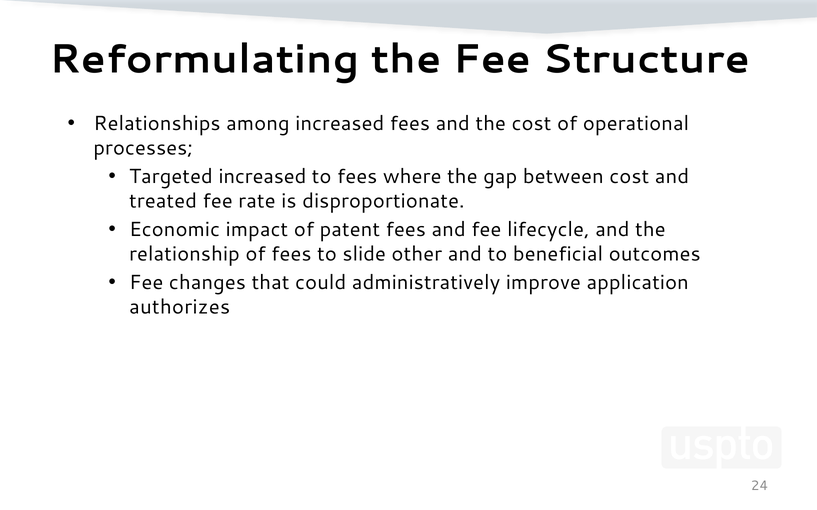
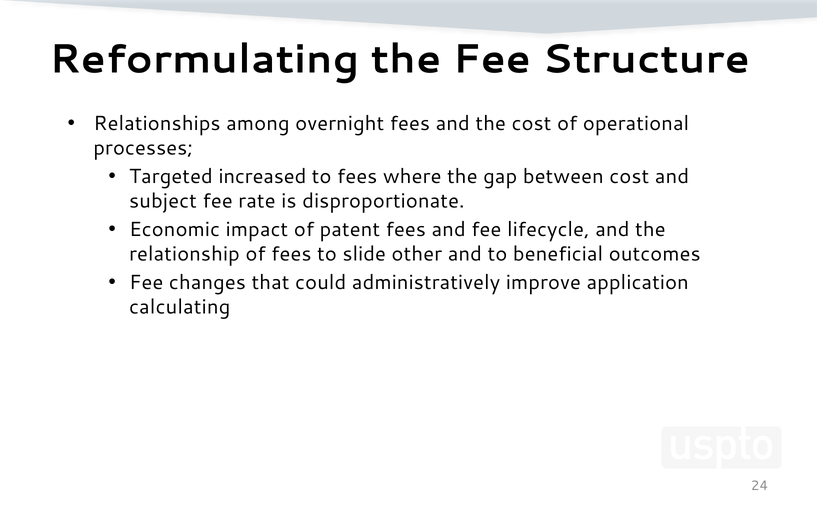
among increased: increased -> overnight
treated: treated -> subject
authorizes: authorizes -> calculating
